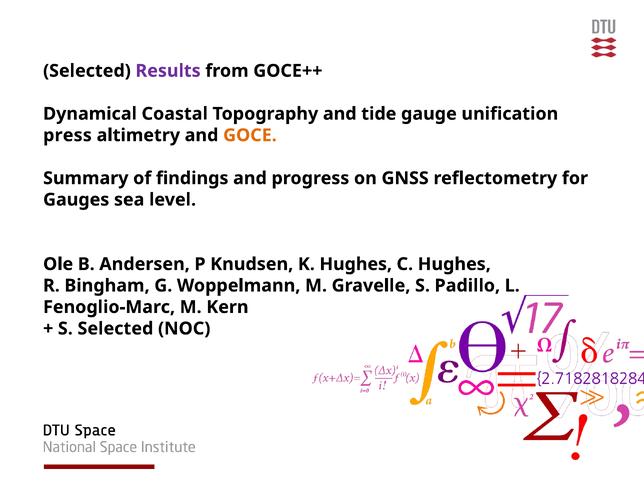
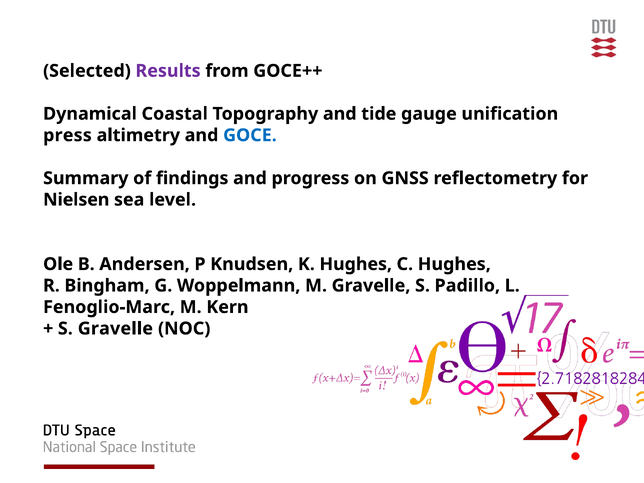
GOCE colour: orange -> blue
Gauges: Gauges -> Nielsen
S Selected: Selected -> Gravelle
